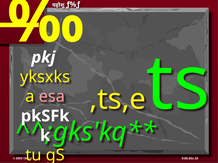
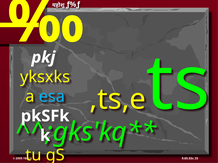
esa colour: pink -> light blue
